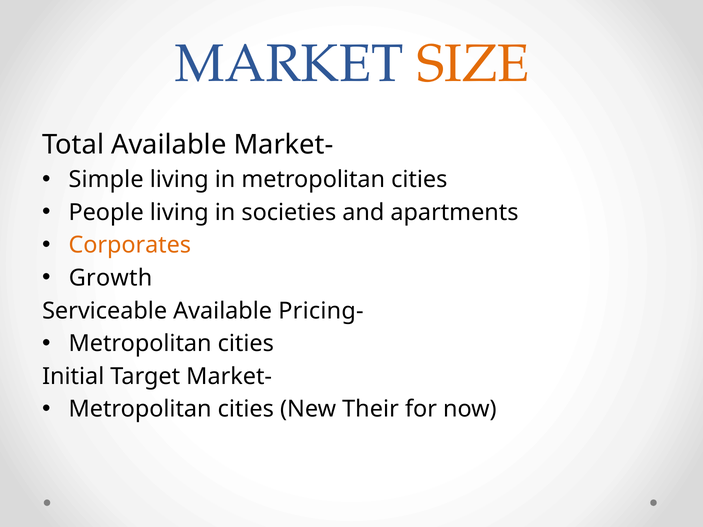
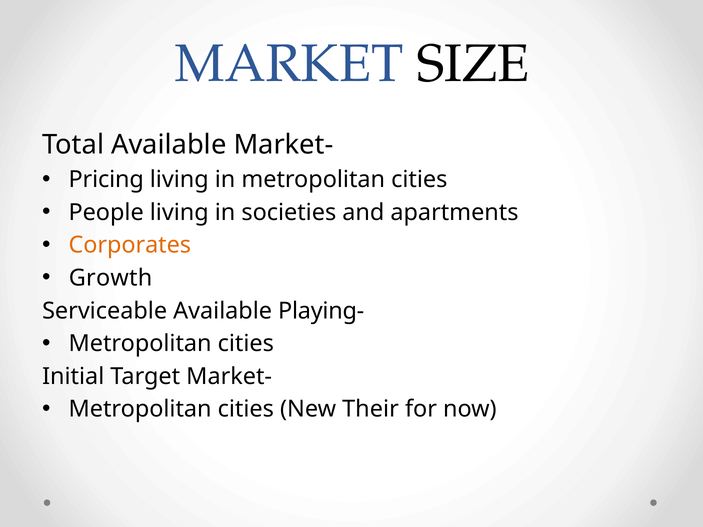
SIZE colour: orange -> black
Simple: Simple -> Pricing
Pricing-: Pricing- -> Playing-
